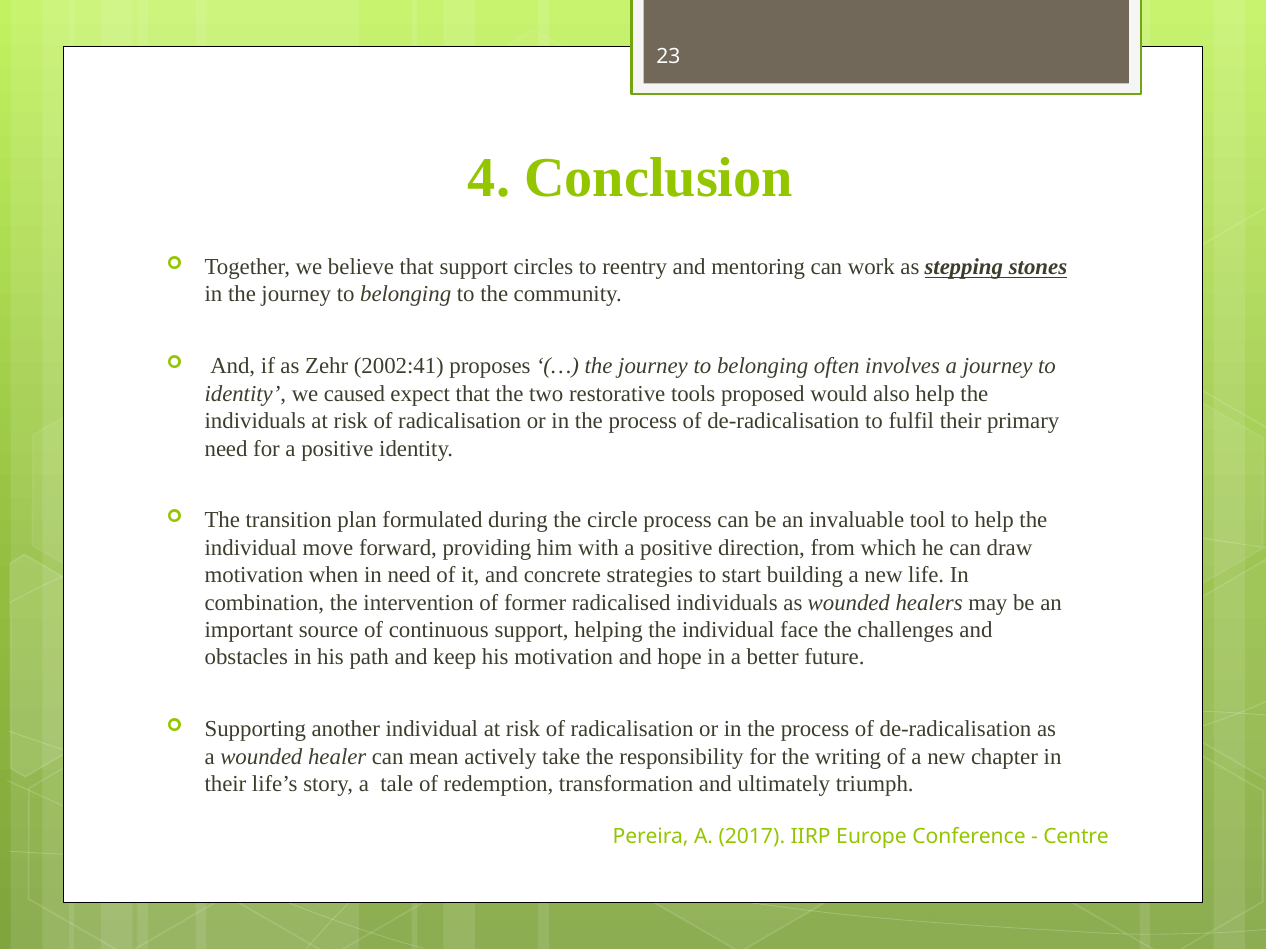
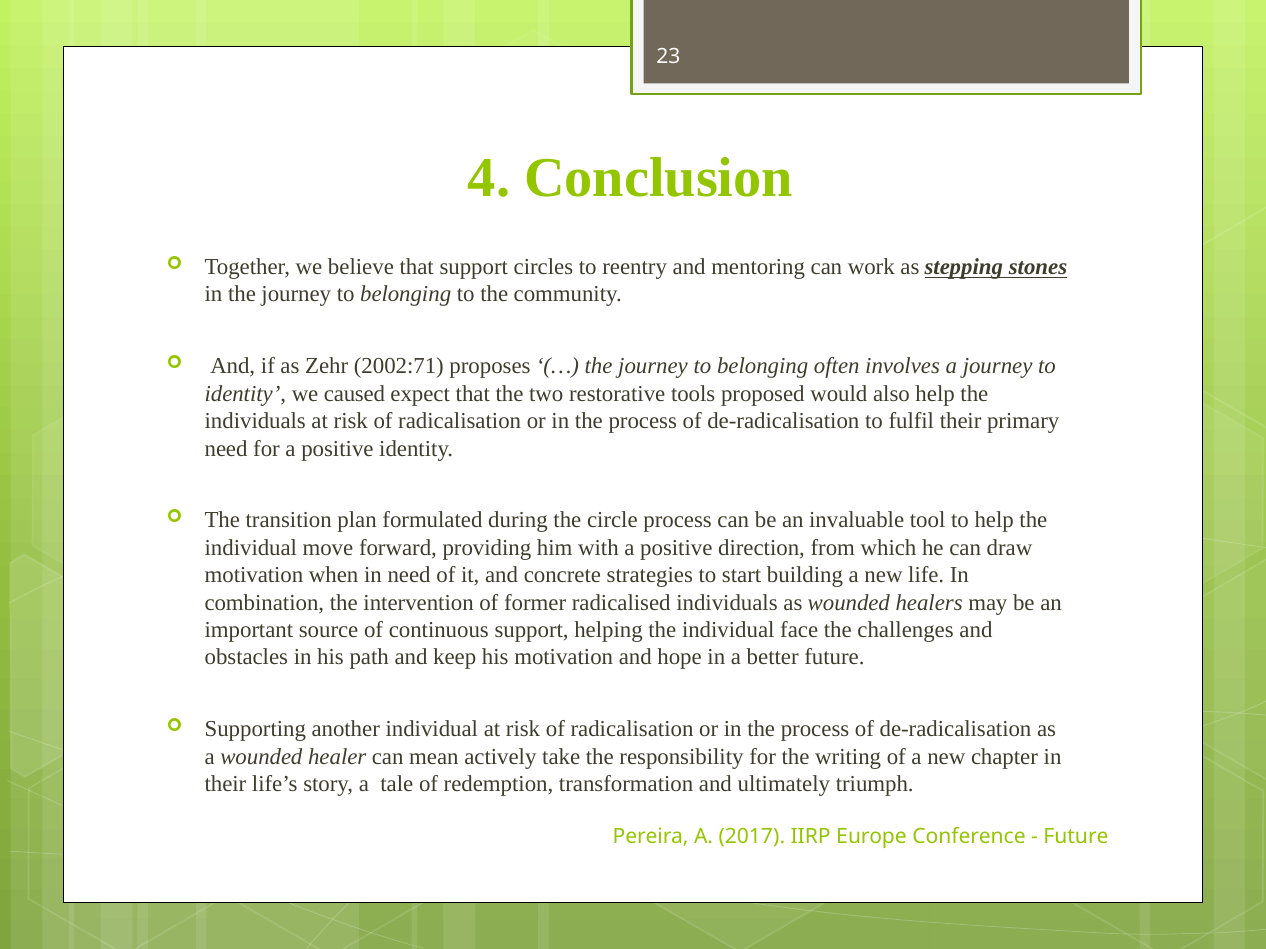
2002:41: 2002:41 -> 2002:71
Centre at (1076, 837): Centre -> Future
